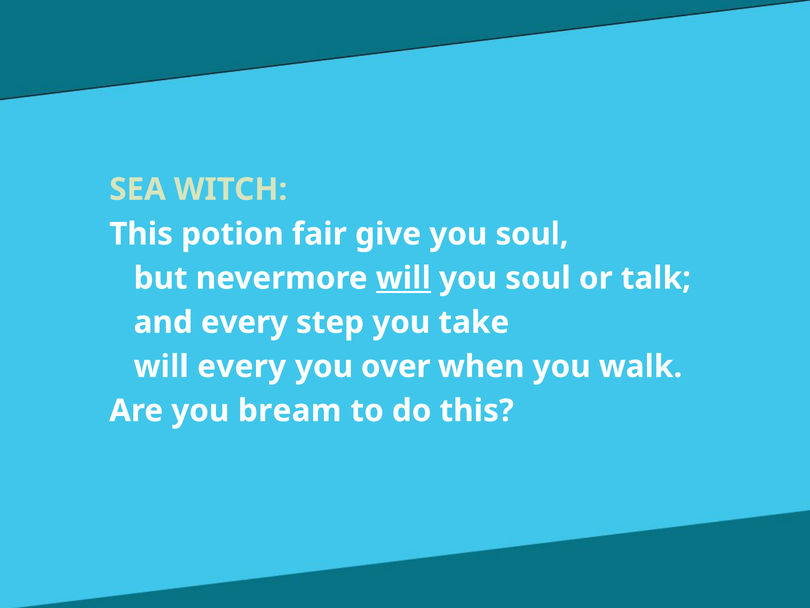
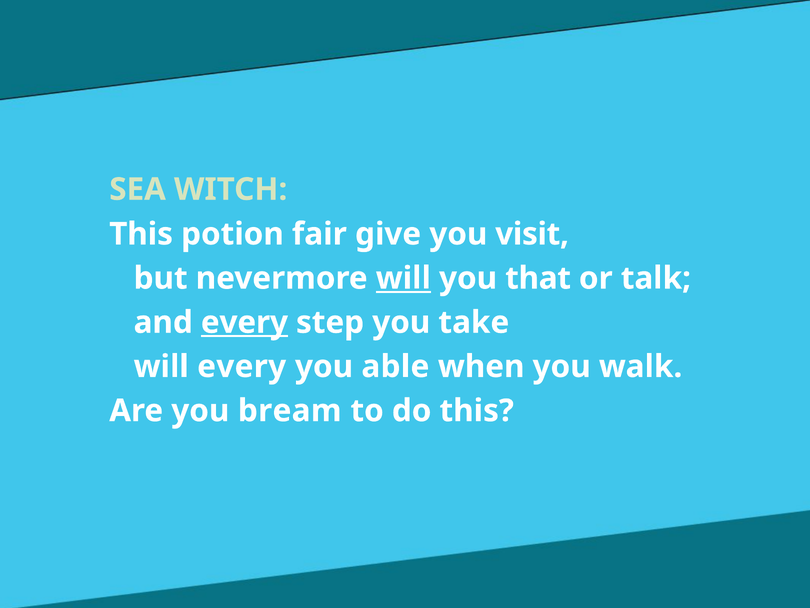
give you soul: soul -> visit
soul at (538, 278): soul -> that
every at (244, 322) underline: none -> present
over: over -> able
